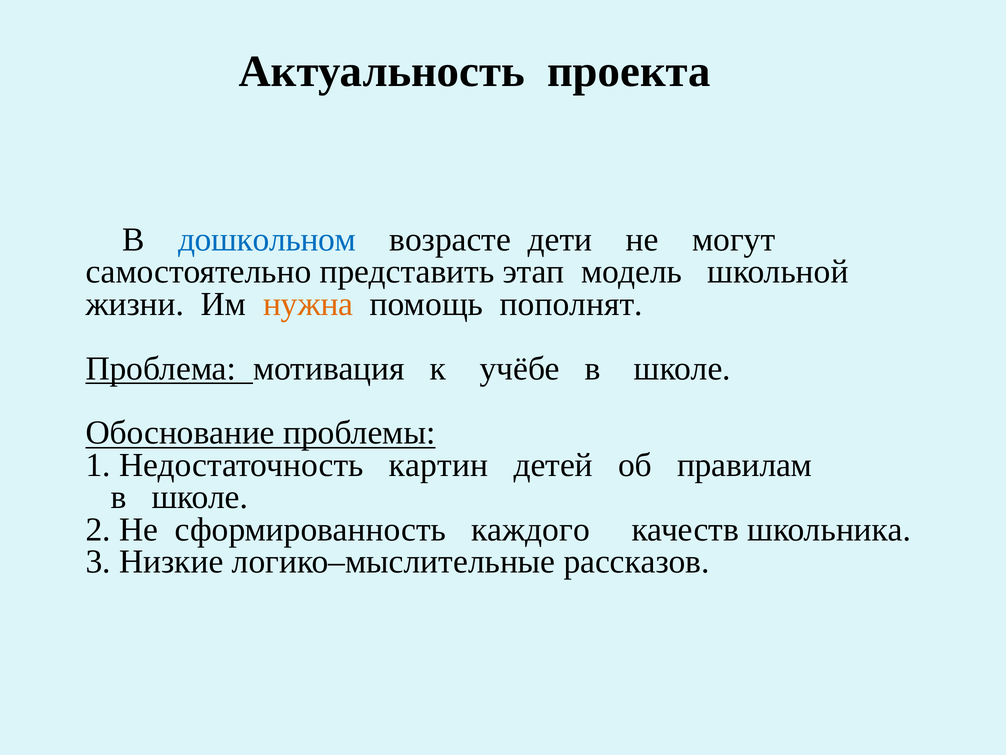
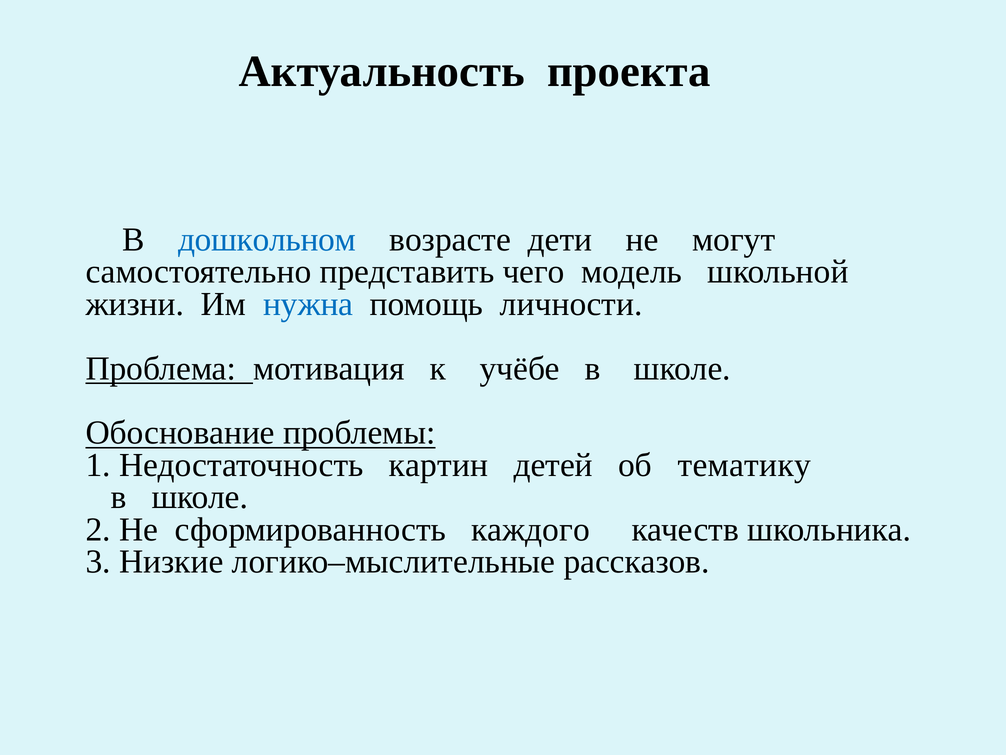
этап: этап -> чего
нужна colour: orange -> blue
пополнят: пополнят -> личности
правилам: правилам -> тематику
